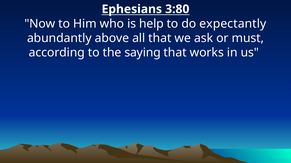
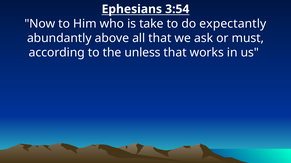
3:80: 3:80 -> 3:54
help: help -> take
saying: saying -> unless
